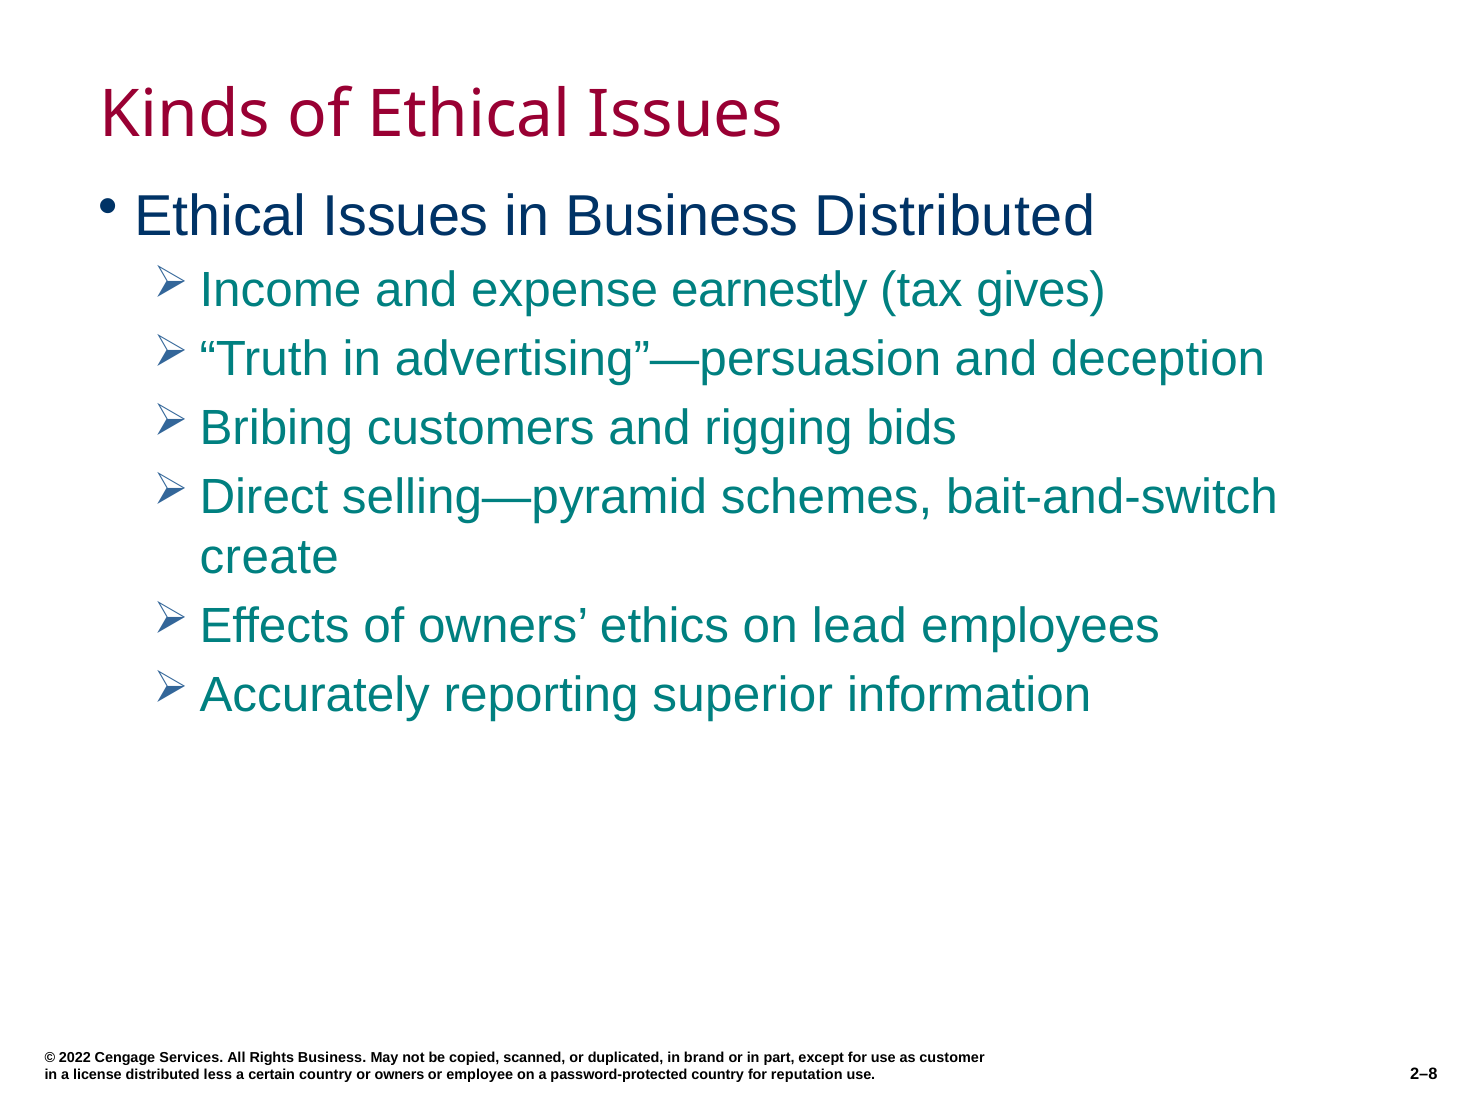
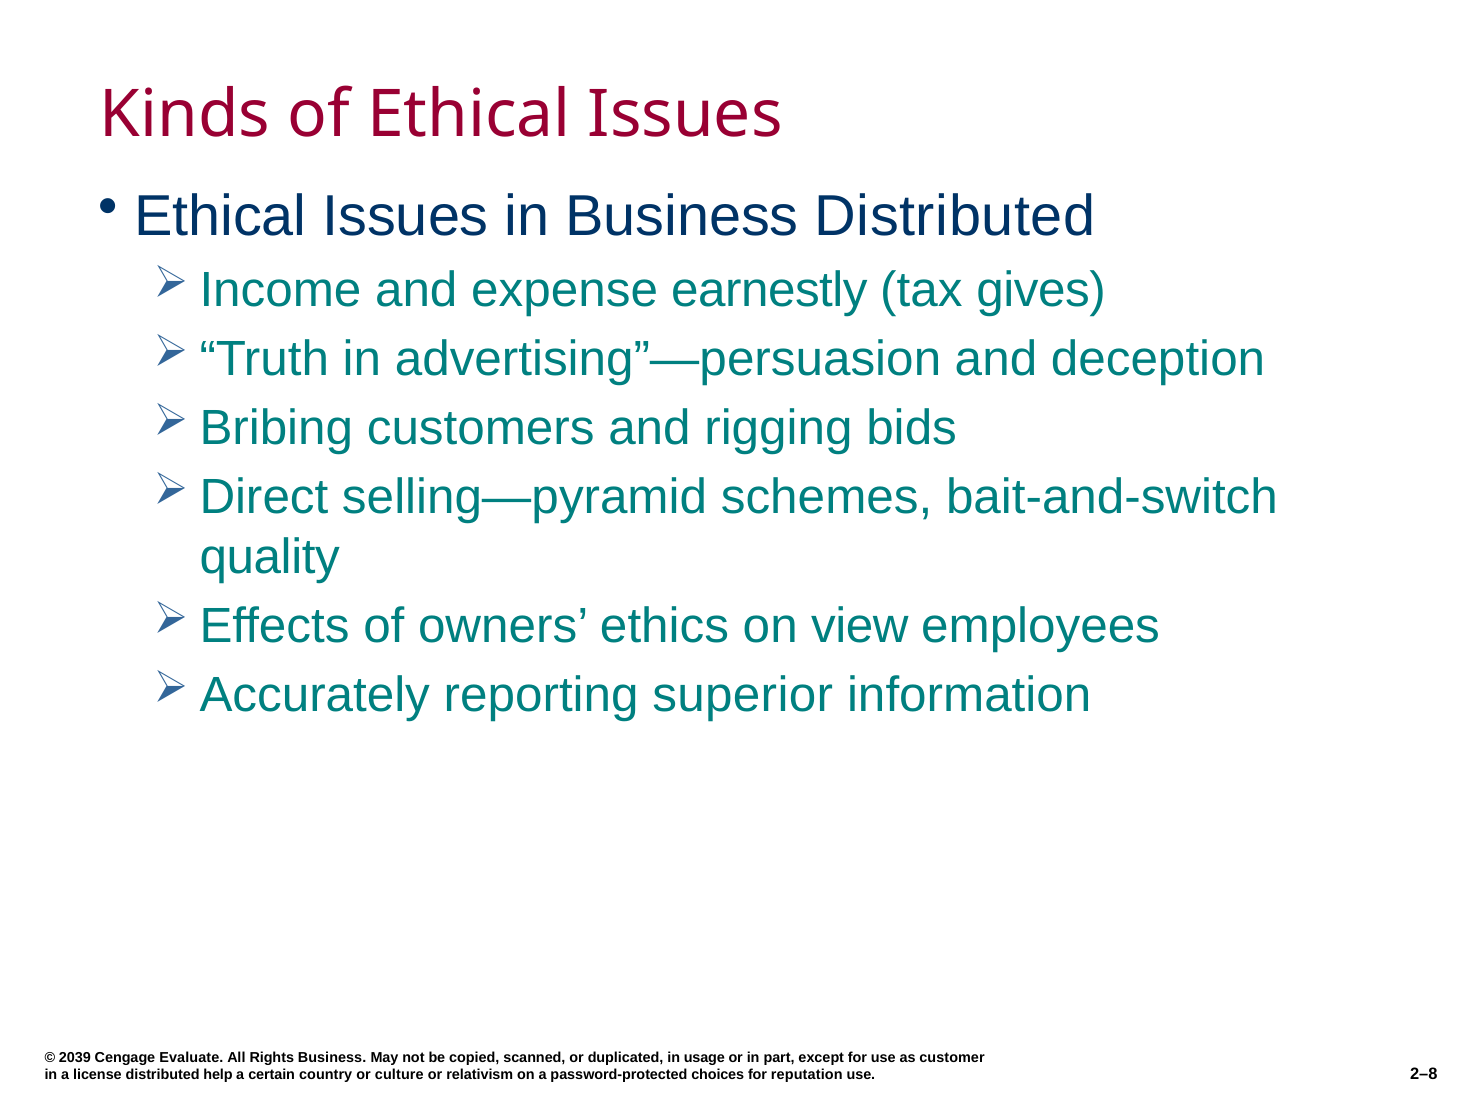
create: create -> quality
lead: lead -> view
2022: 2022 -> 2039
Services: Services -> Evaluate
brand: brand -> usage
less: less -> help
or owners: owners -> culture
employee: employee -> relativism
password-protected country: country -> choices
